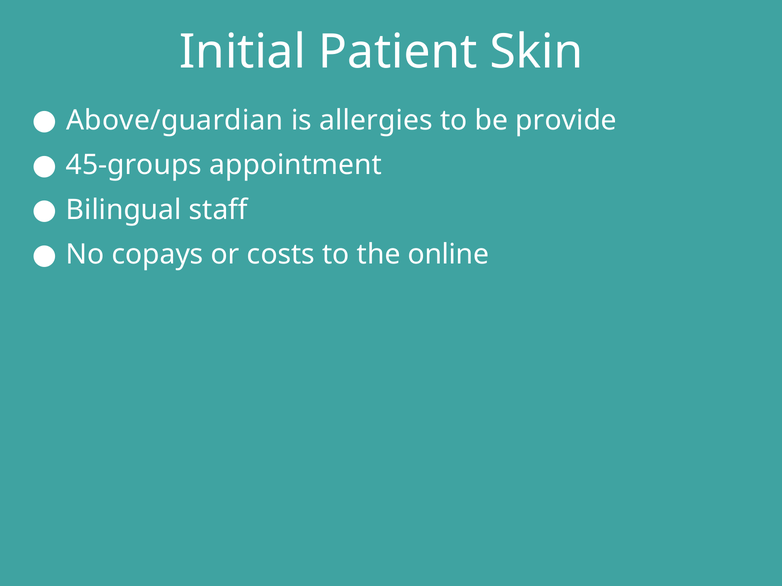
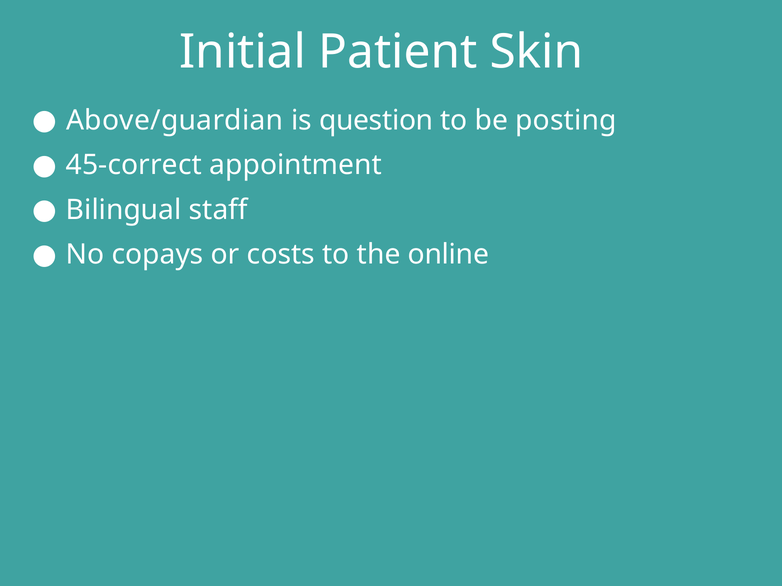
allergies: allergies -> question
provide: provide -> posting
45-groups: 45-groups -> 45-correct
